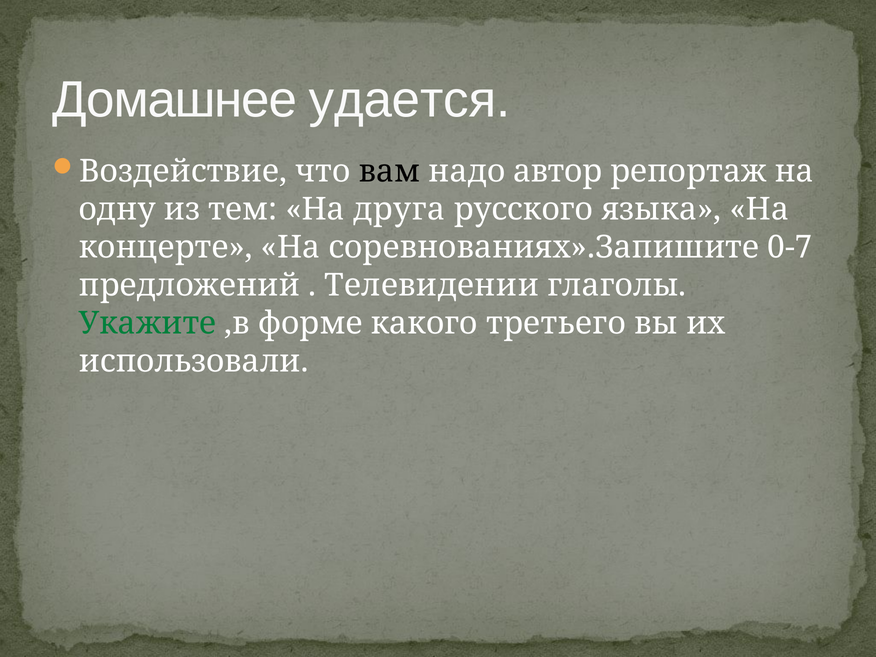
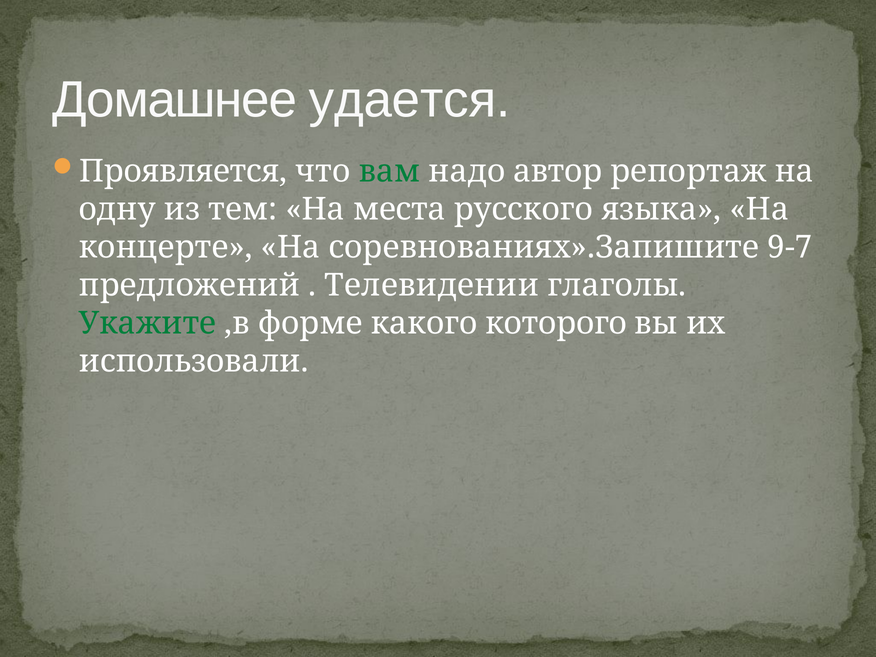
Воздействие: Воздействие -> Проявляется
вам colour: black -> green
друга: друга -> места
0-7: 0-7 -> 9-7
третьего: третьего -> которого
